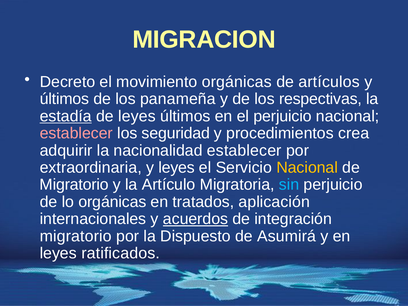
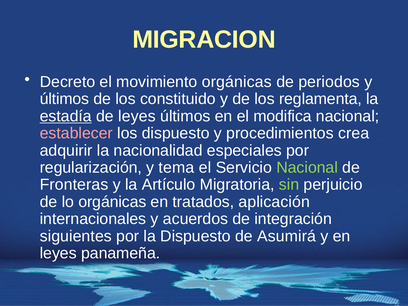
artículos: artículos -> periodos
panameña: panameña -> constituido
respectivas: respectivas -> reglamenta
el perjuicio: perjuicio -> modifica
los seguridad: seguridad -> dispuesto
nacionalidad establecer: establecer -> especiales
extraordinaria: extraordinaria -> regularización
y leyes: leyes -> tema
Nacional at (307, 168) colour: yellow -> light green
Migratorio at (74, 185): Migratorio -> Fronteras
sin colour: light blue -> light green
acuerdos underline: present -> none
migratorio at (76, 236): migratorio -> siguientes
ratificados: ratificados -> panameña
